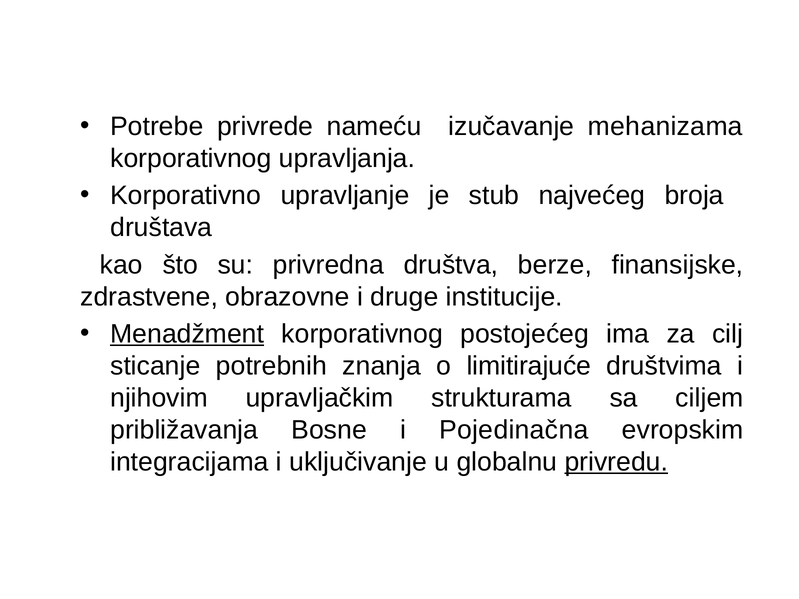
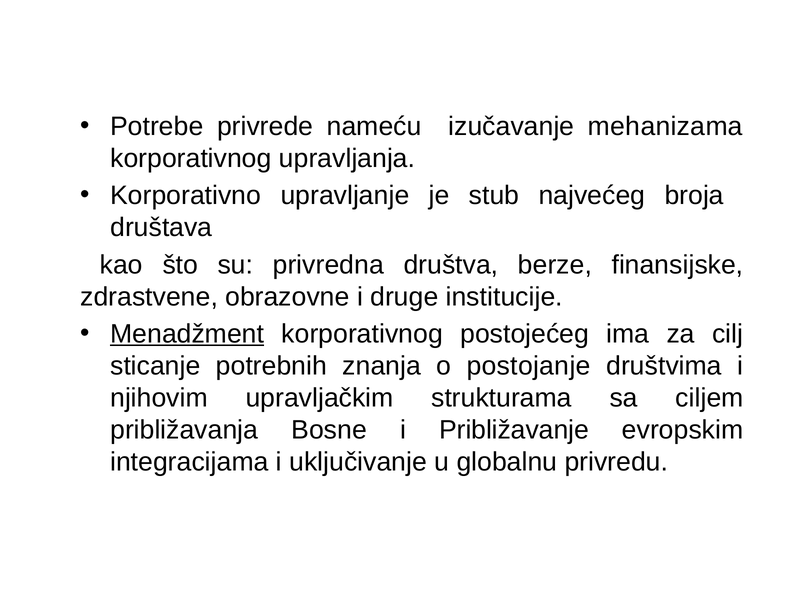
limitirajuće: limitirajuće -> postojanje
Pojedinačna: Pojedinačna -> Približavanje
privredu underline: present -> none
